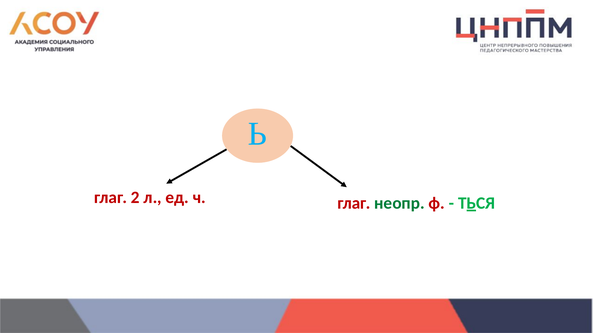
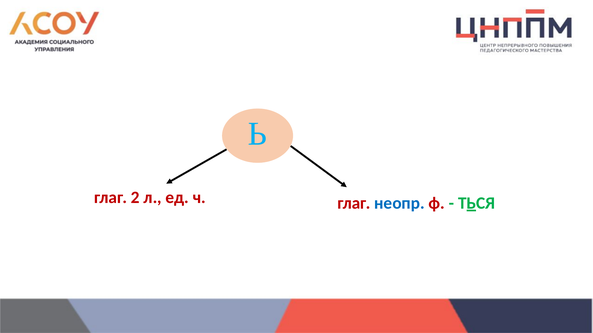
неопр colour: green -> blue
